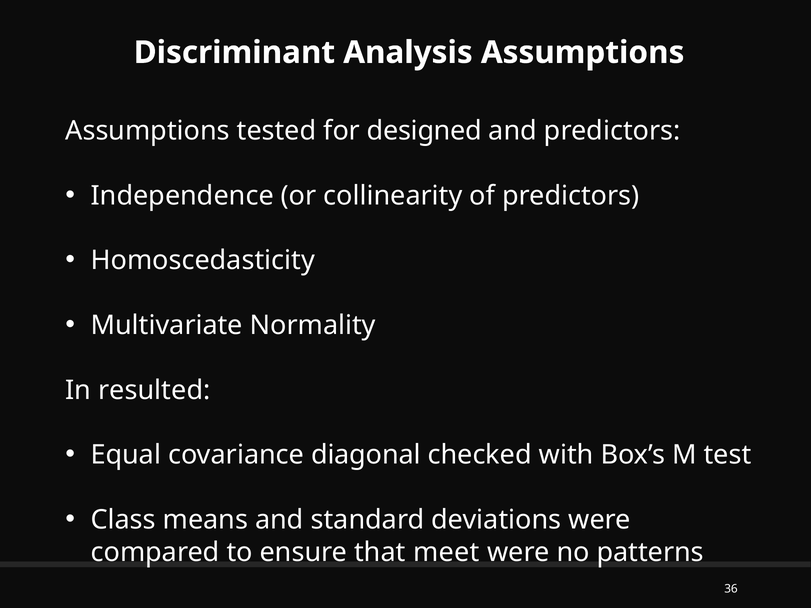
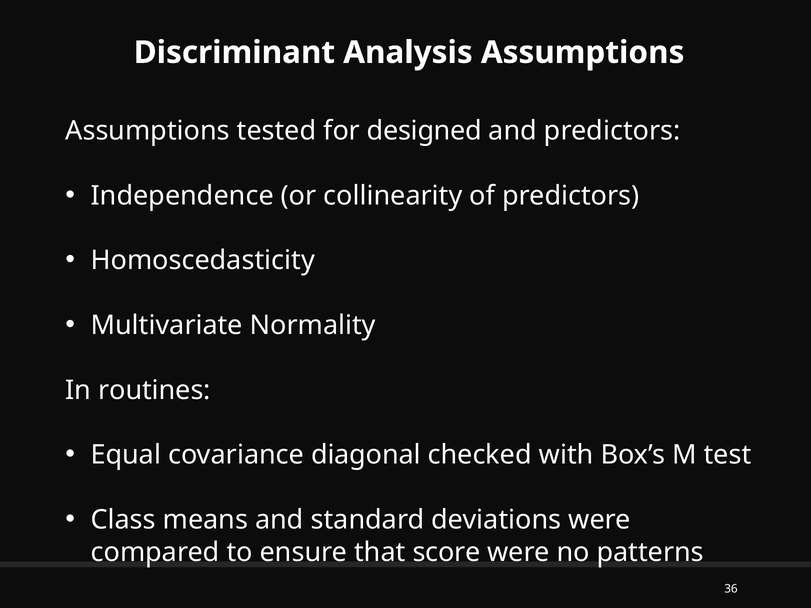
resulted: resulted -> routines
meet: meet -> score
